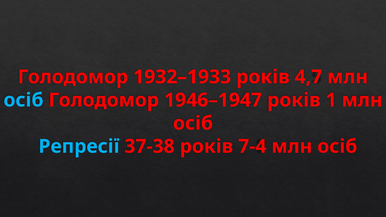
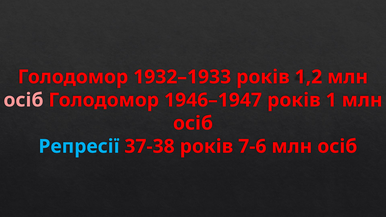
4,7: 4,7 -> 1,2
осіб at (23, 100) colour: light blue -> pink
7-4: 7-4 -> 7-6
